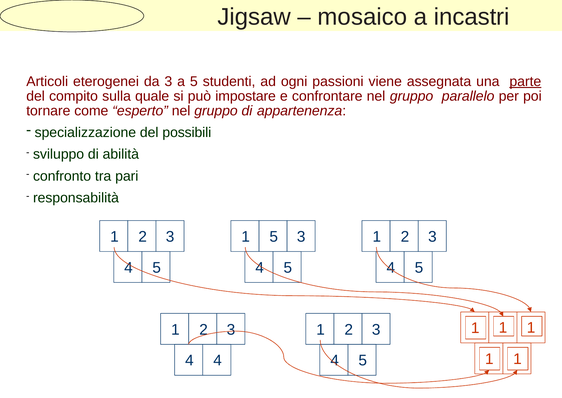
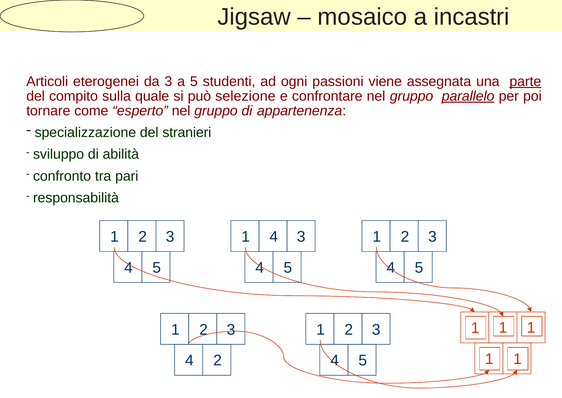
impostare: impostare -> selezione
parallelo underline: none -> present
possibili: possibili -> stranieri
1 5: 5 -> 4
4 4: 4 -> 2
